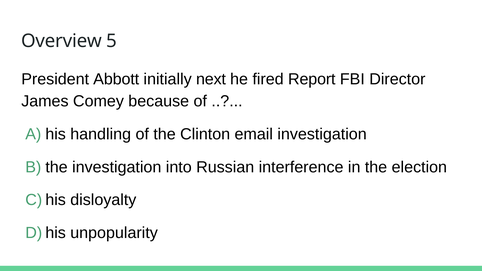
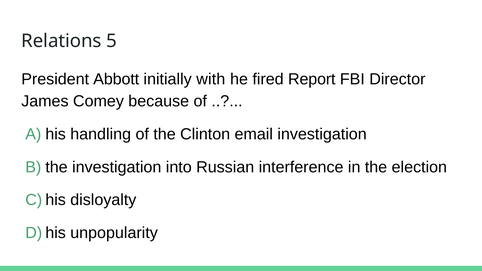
Overview: Overview -> Relations
next: next -> with
